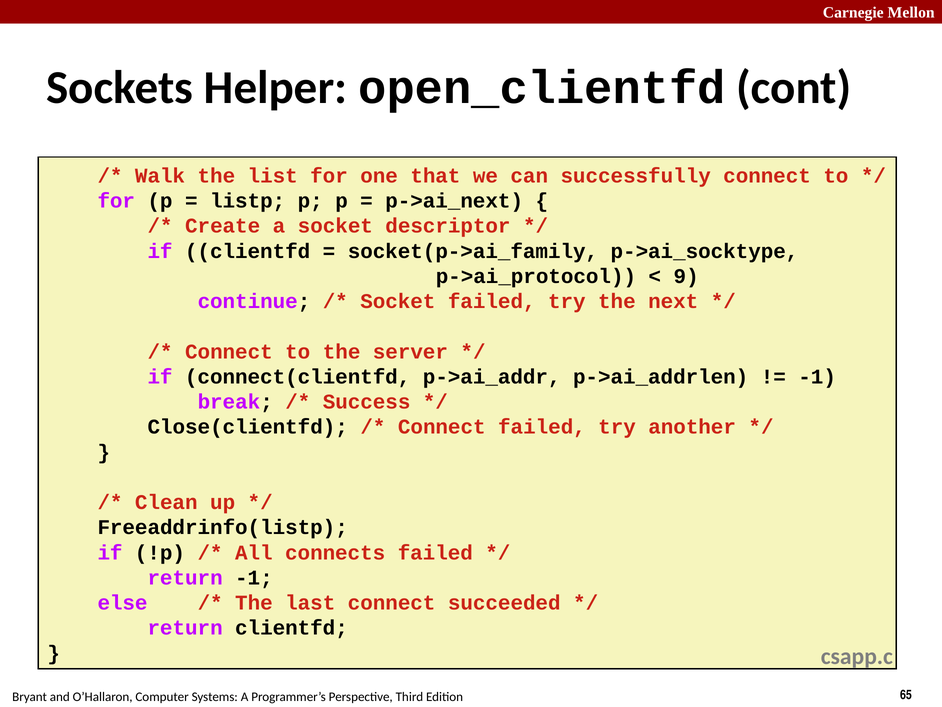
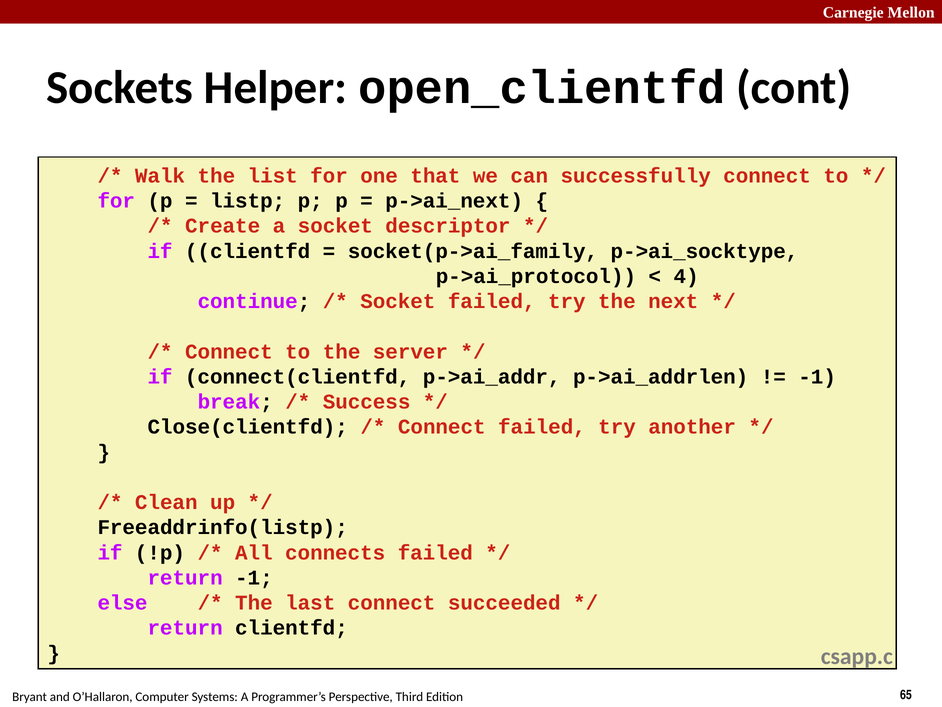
9: 9 -> 4
